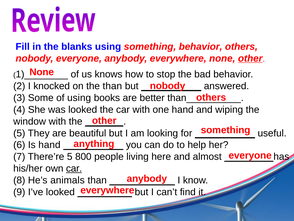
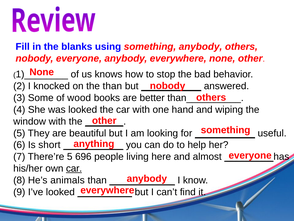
something behavior: behavior -> anybody
other at (250, 58) underline: present -> none
of using: using -> wood
Is hand: hand -> short
800: 800 -> 696
